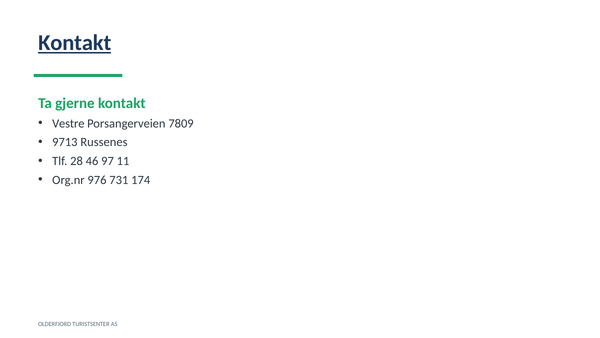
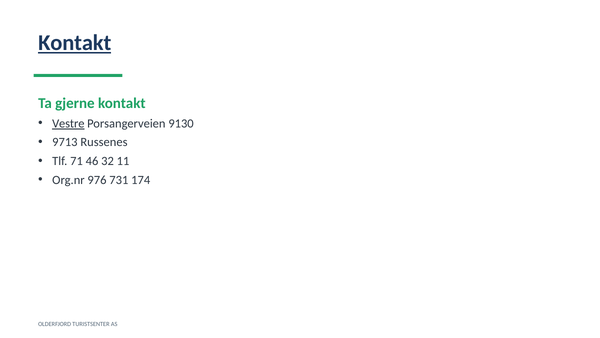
Vestre underline: none -> present
7809: 7809 -> 9130
28: 28 -> 71
97: 97 -> 32
